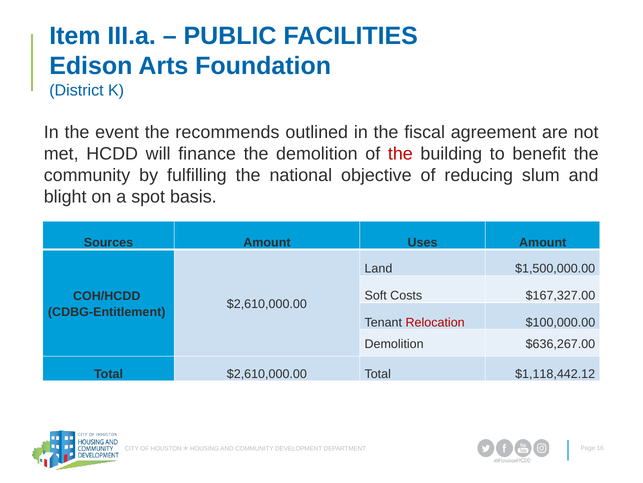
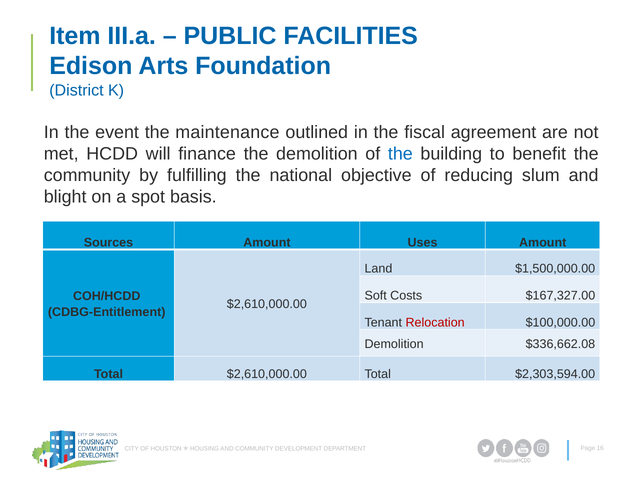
recommends: recommends -> maintenance
the at (400, 154) colour: red -> blue
$636,267.00: $636,267.00 -> $336,662.08
$1,118,442.12: $1,118,442.12 -> $2,303,594.00
